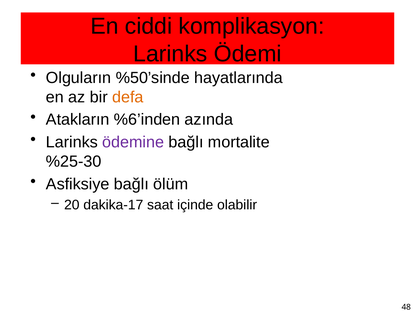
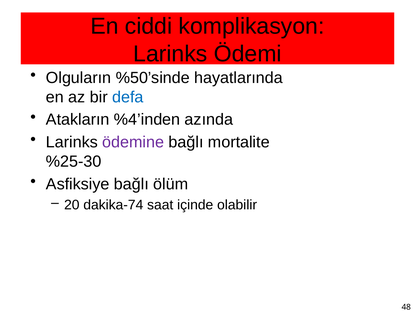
defa colour: orange -> blue
%6’inden: %6’inden -> %4’inden
dakika-17: dakika-17 -> dakika-74
